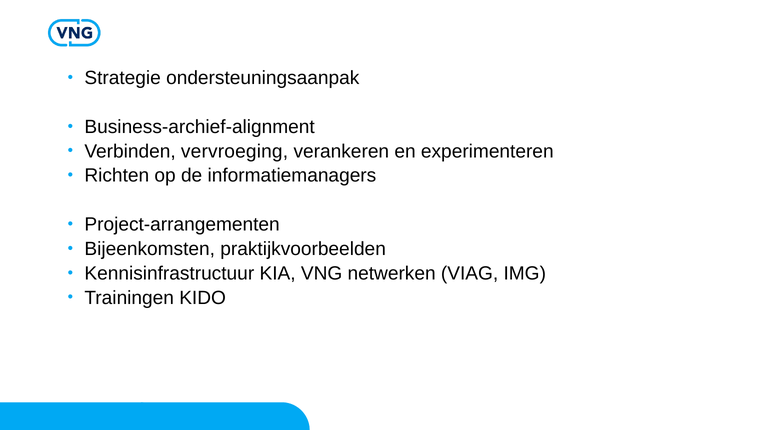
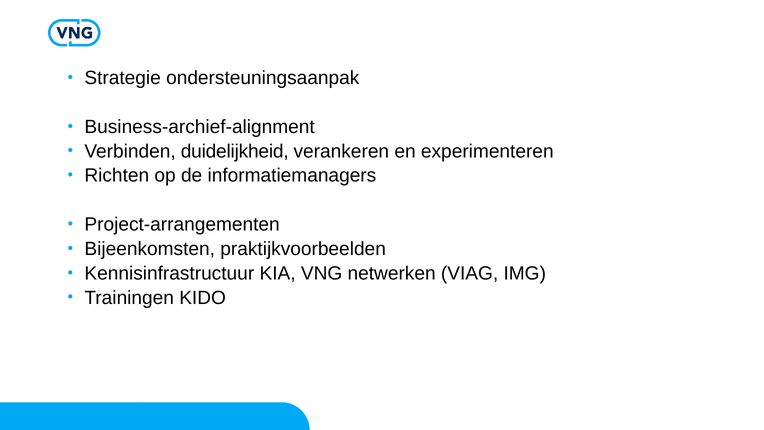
vervroeging: vervroeging -> duidelijkheid
